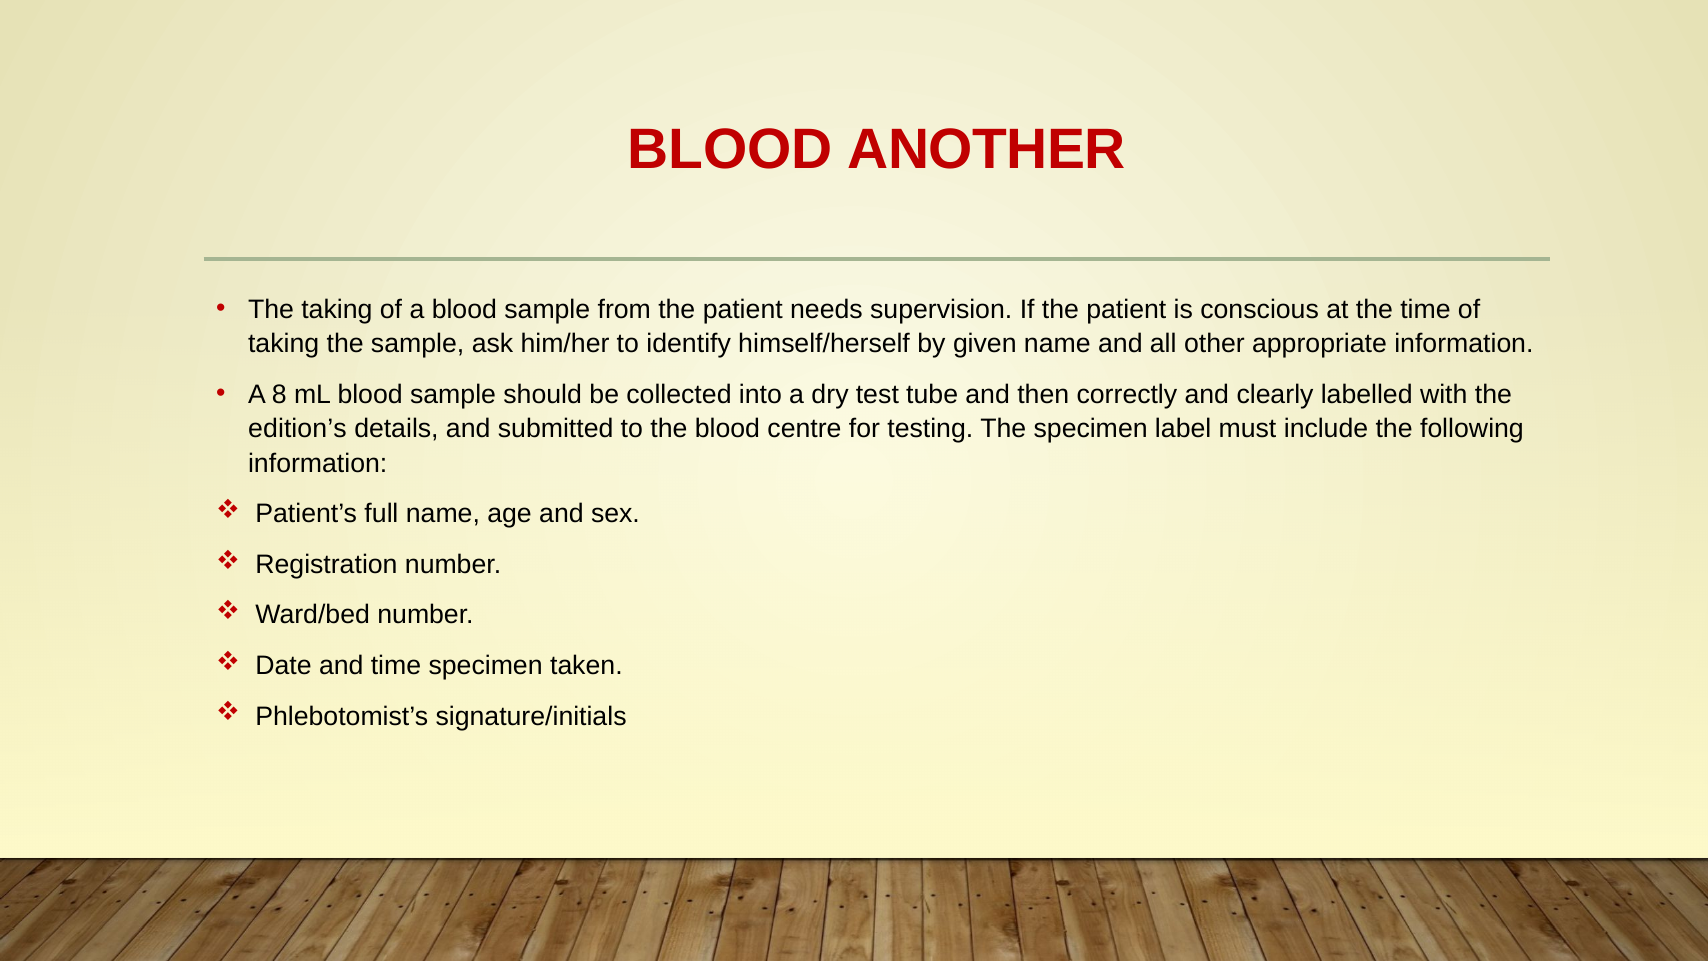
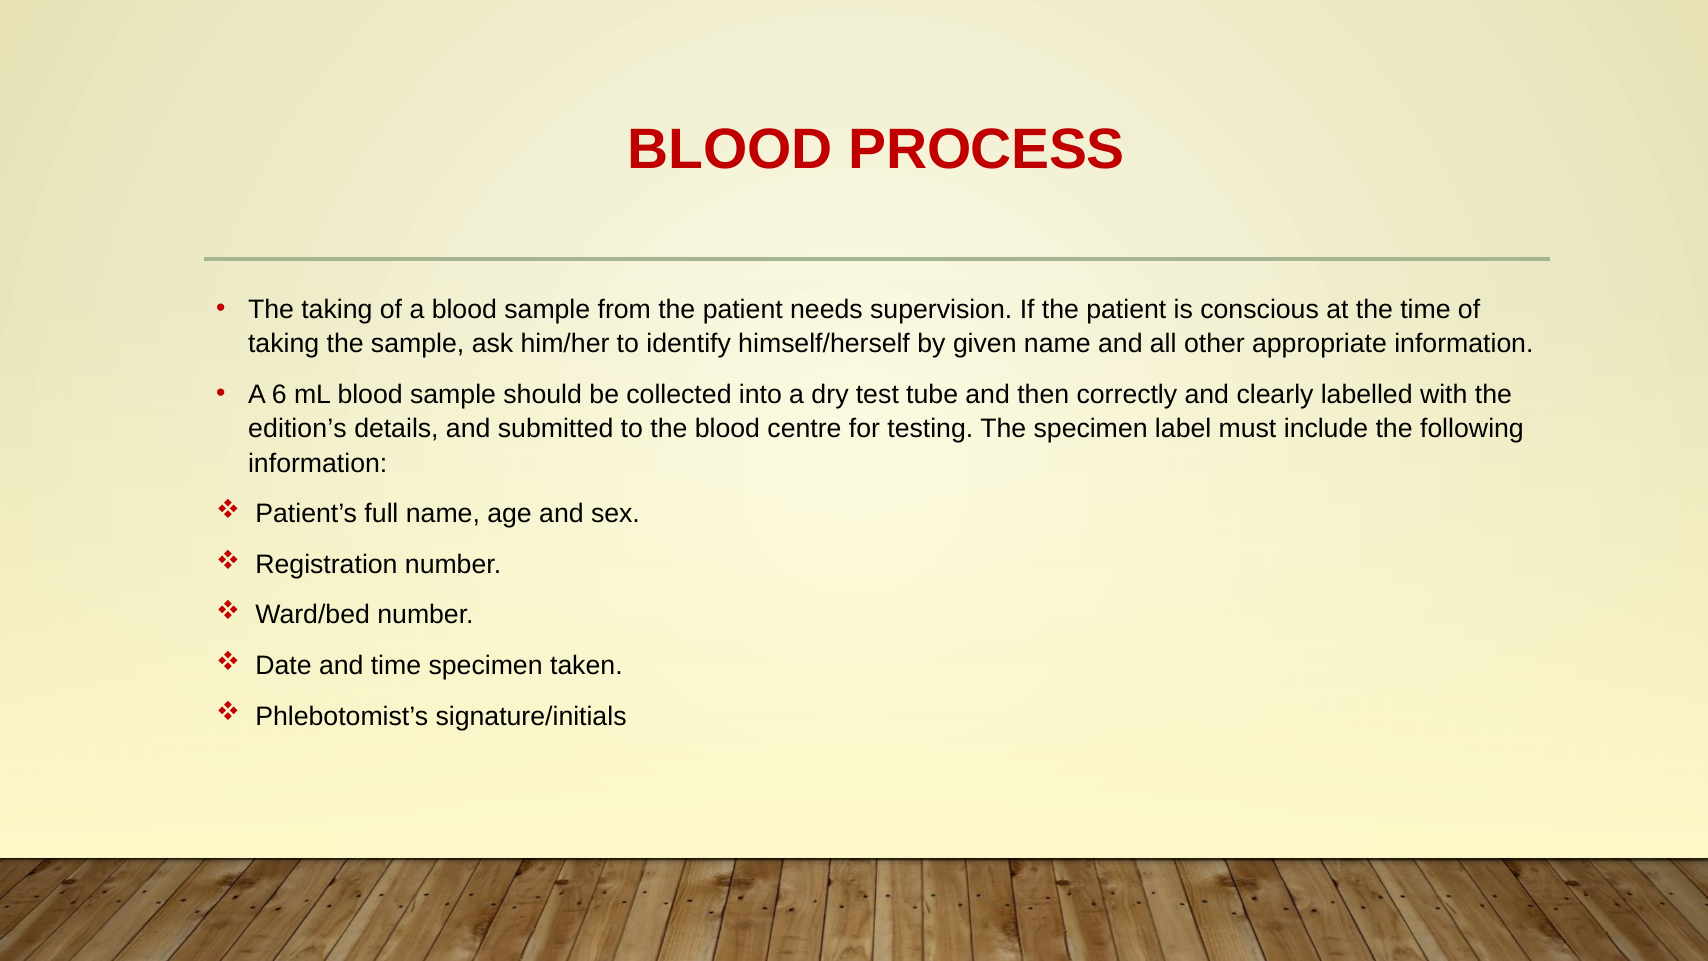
ANOTHER: ANOTHER -> PROCESS
8: 8 -> 6
